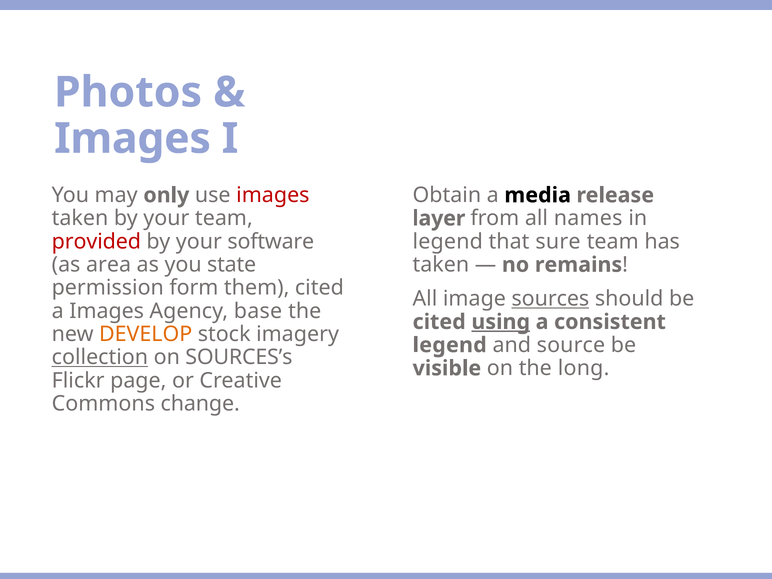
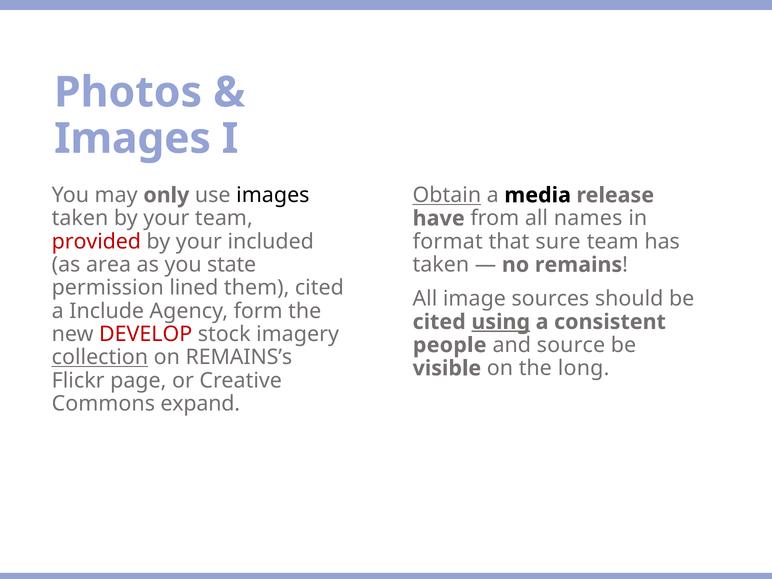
images at (273, 195) colour: red -> black
Obtain underline: none -> present
layer: layer -> have
software: software -> included
legend at (448, 242): legend -> format
form: form -> lined
sources underline: present -> none
a Images: Images -> Include
base: base -> form
DEVELOP colour: orange -> red
legend at (450, 345): legend -> people
SOURCES’s: SOURCES’s -> REMAINS’s
change: change -> expand
